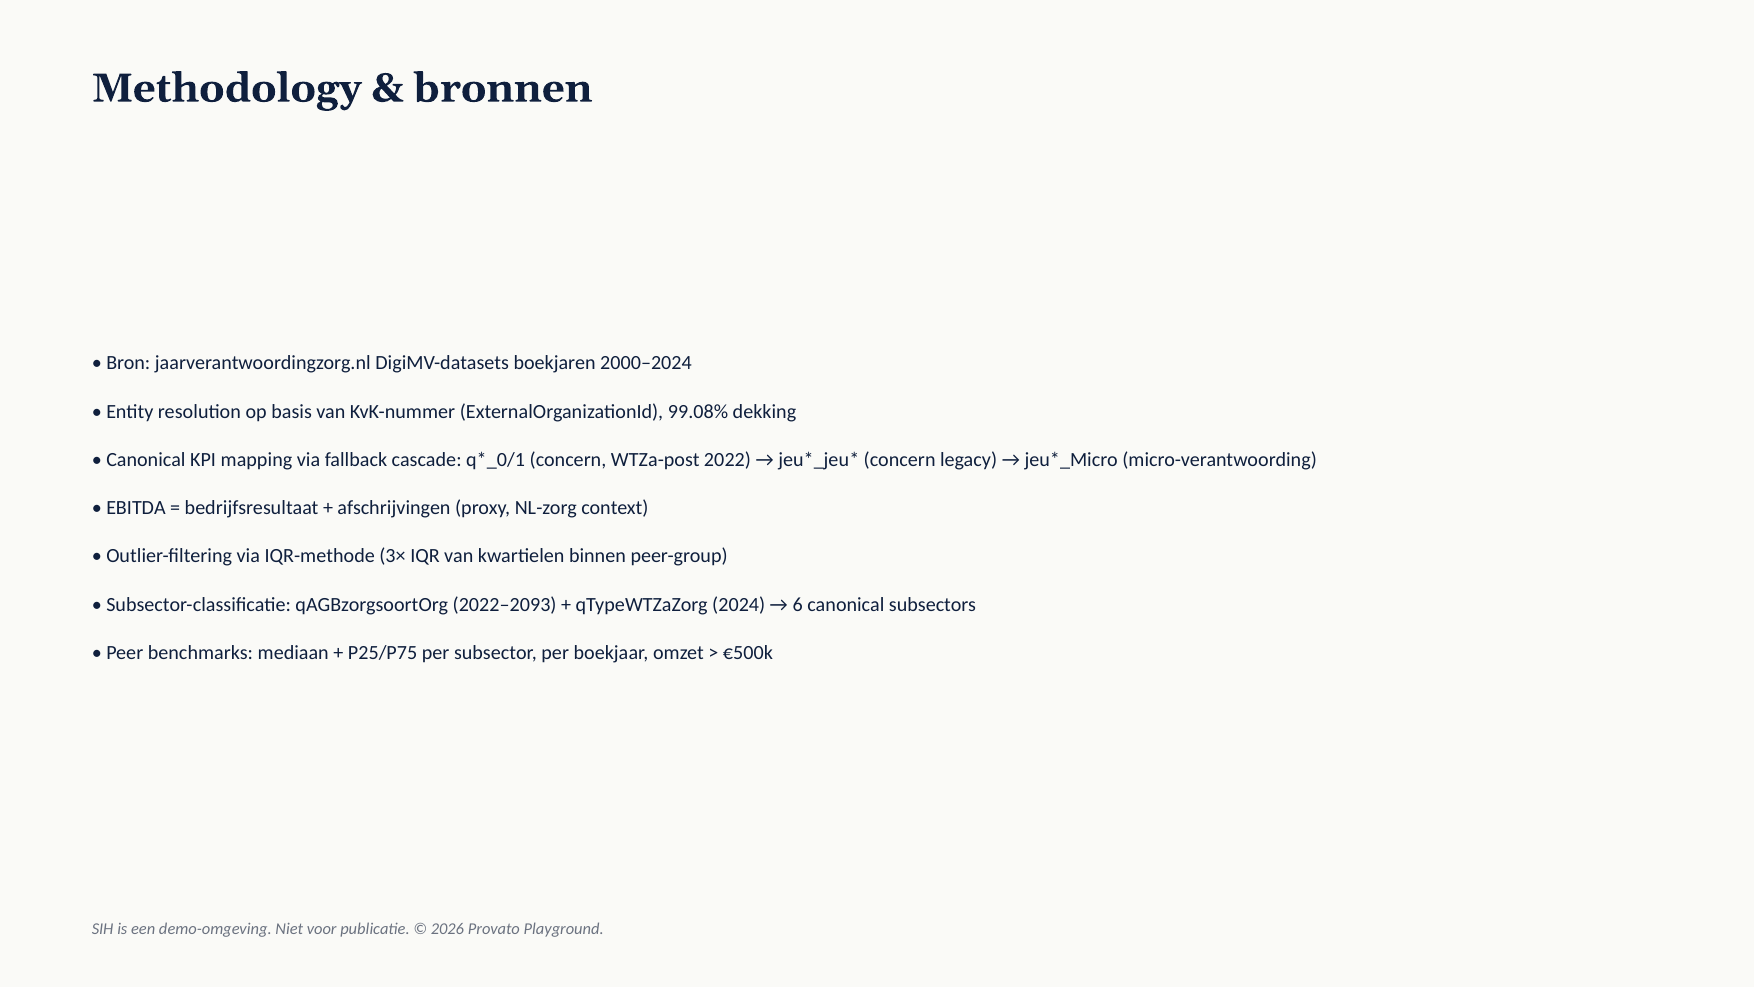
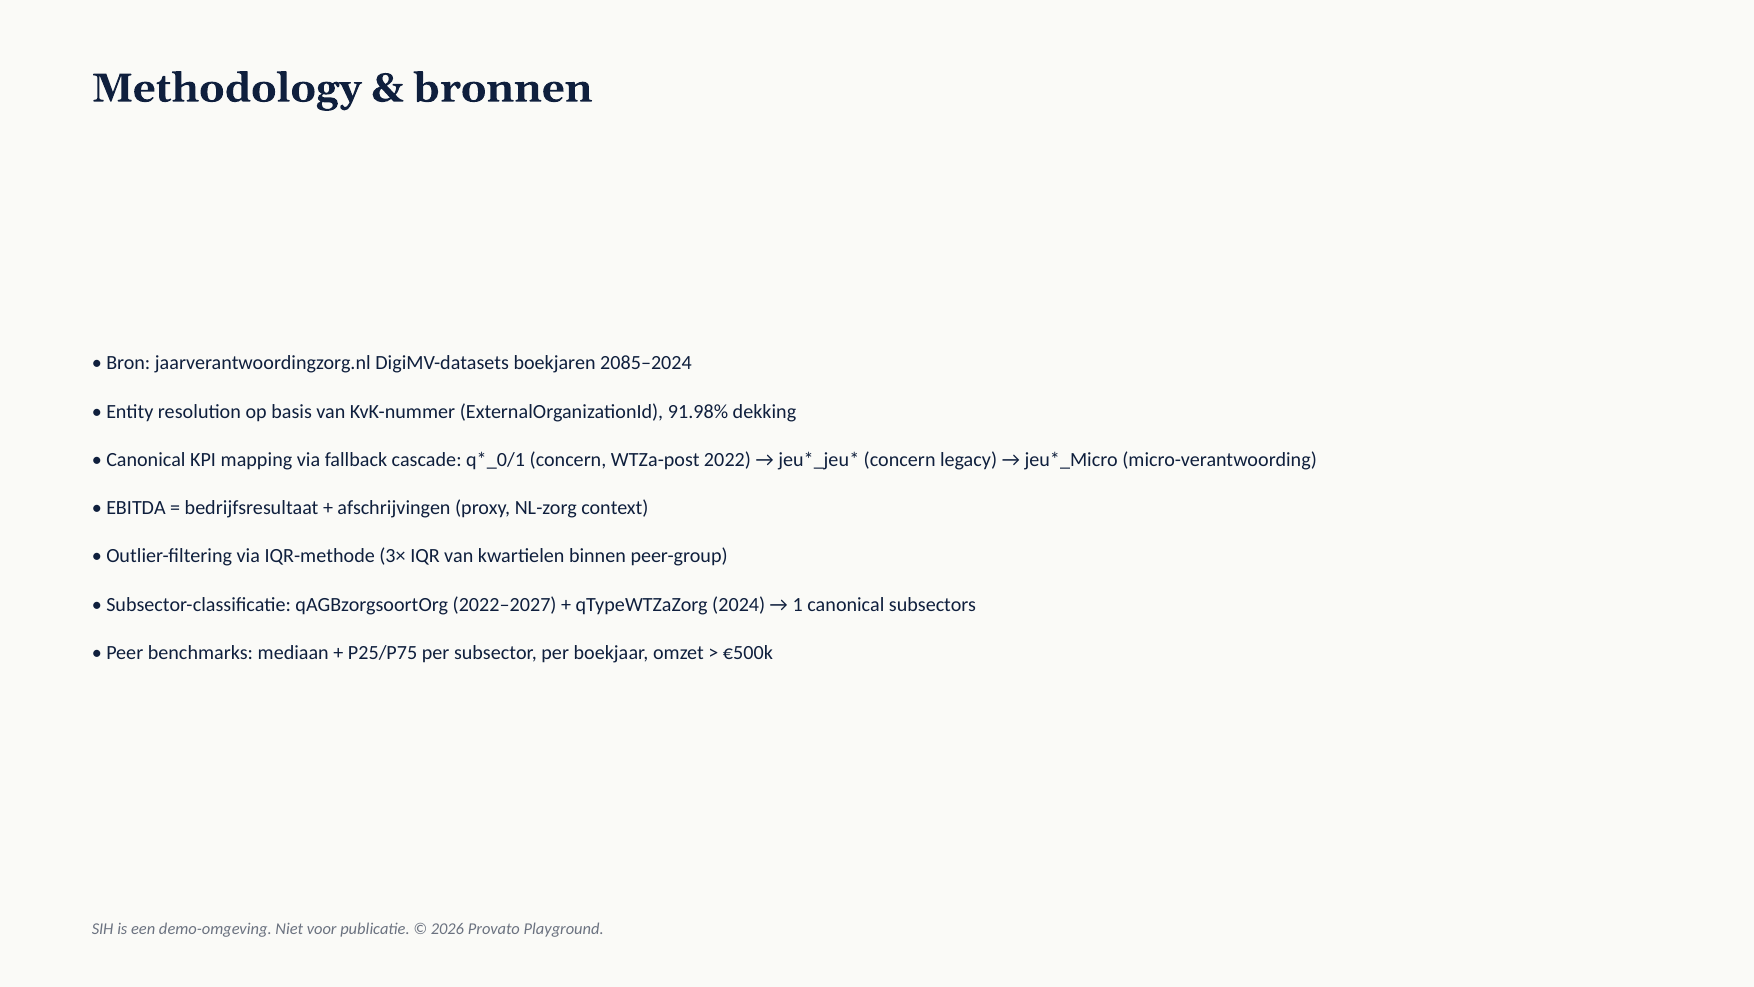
2000–2024: 2000–2024 -> 2085–2024
99.08%: 99.08% -> 91.98%
2022–2093: 2022–2093 -> 2022–2027
6: 6 -> 1
